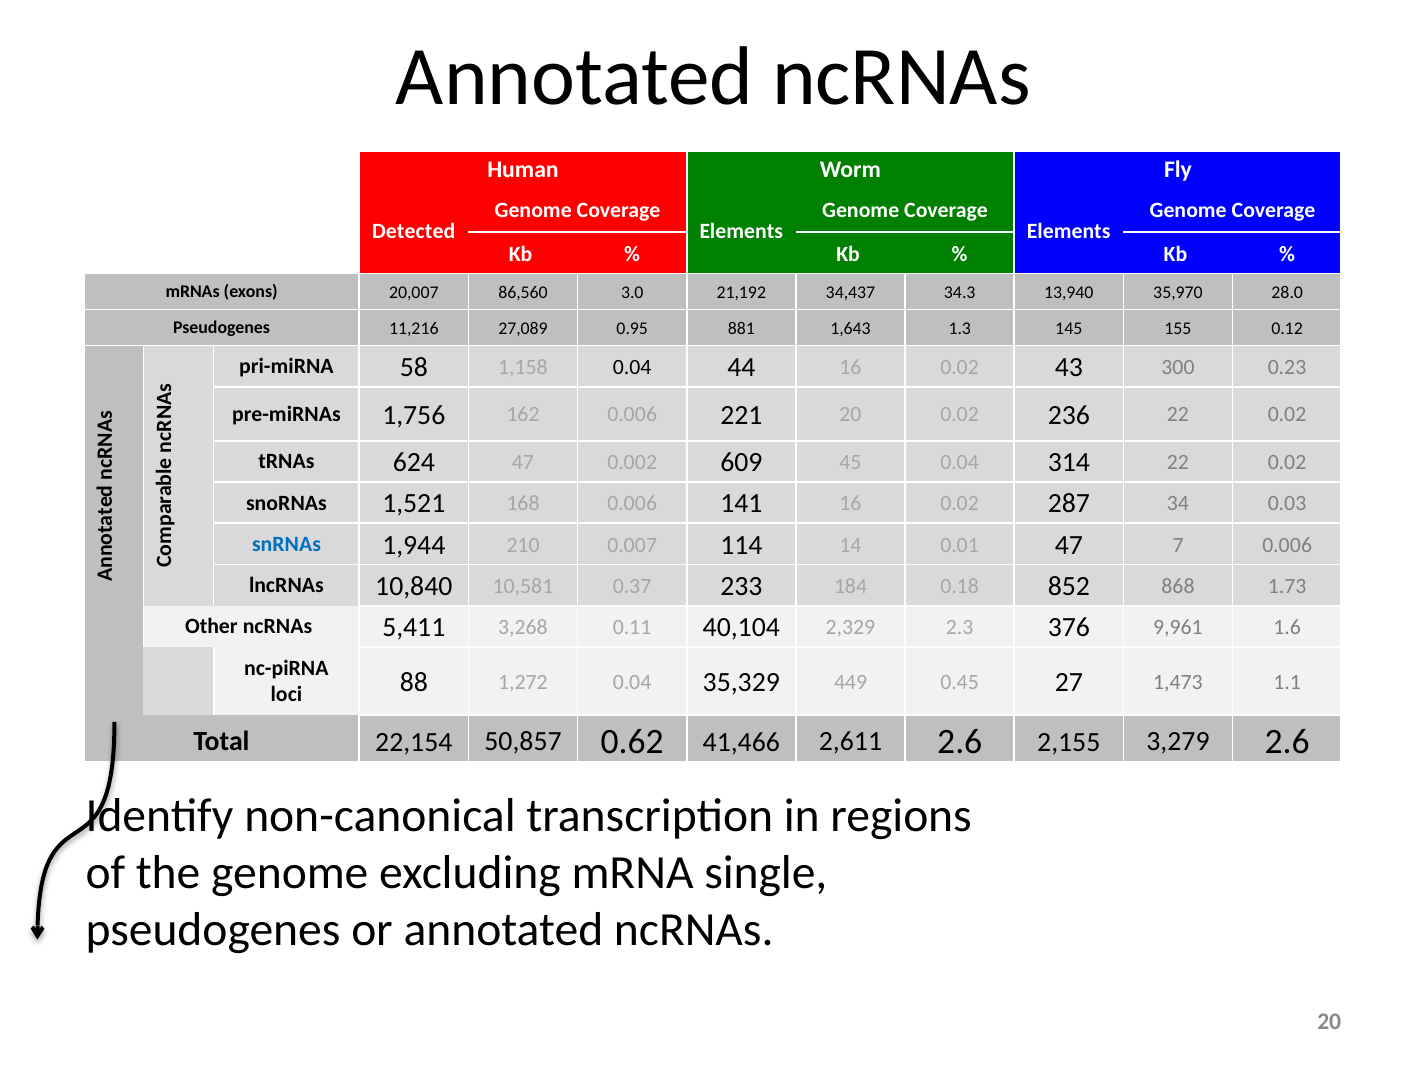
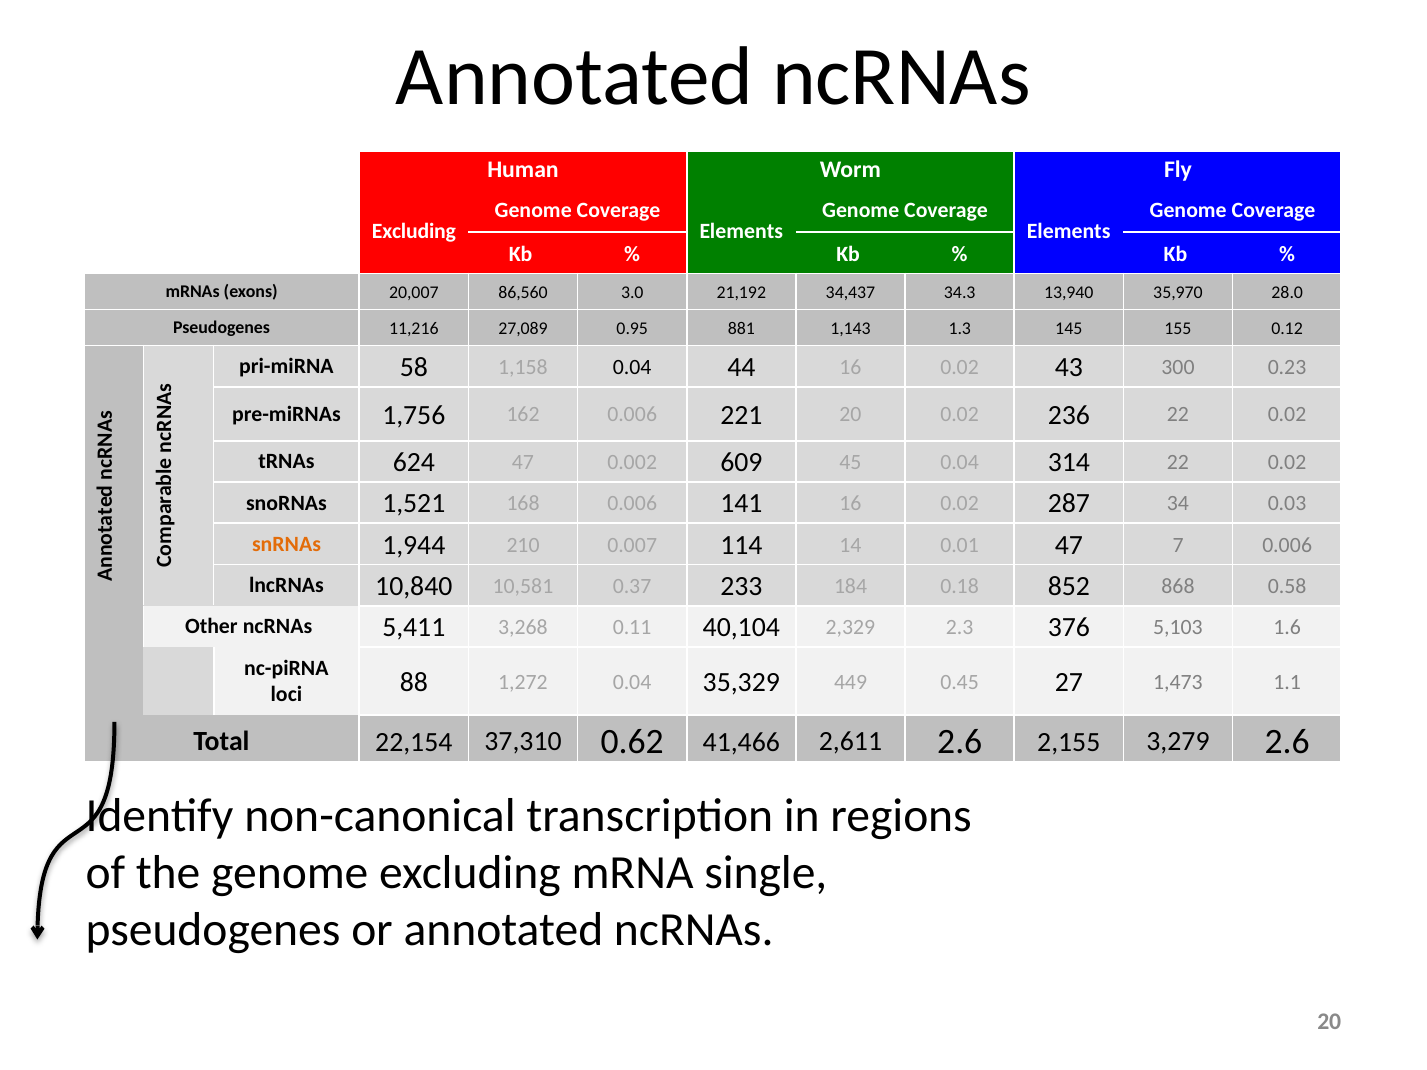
Detected at (414, 231): Detected -> Excluding
1,643: 1,643 -> 1,143
snRNAs colour: blue -> orange
1.73: 1.73 -> 0.58
9,961: 9,961 -> 5,103
50,857: 50,857 -> 37,310
